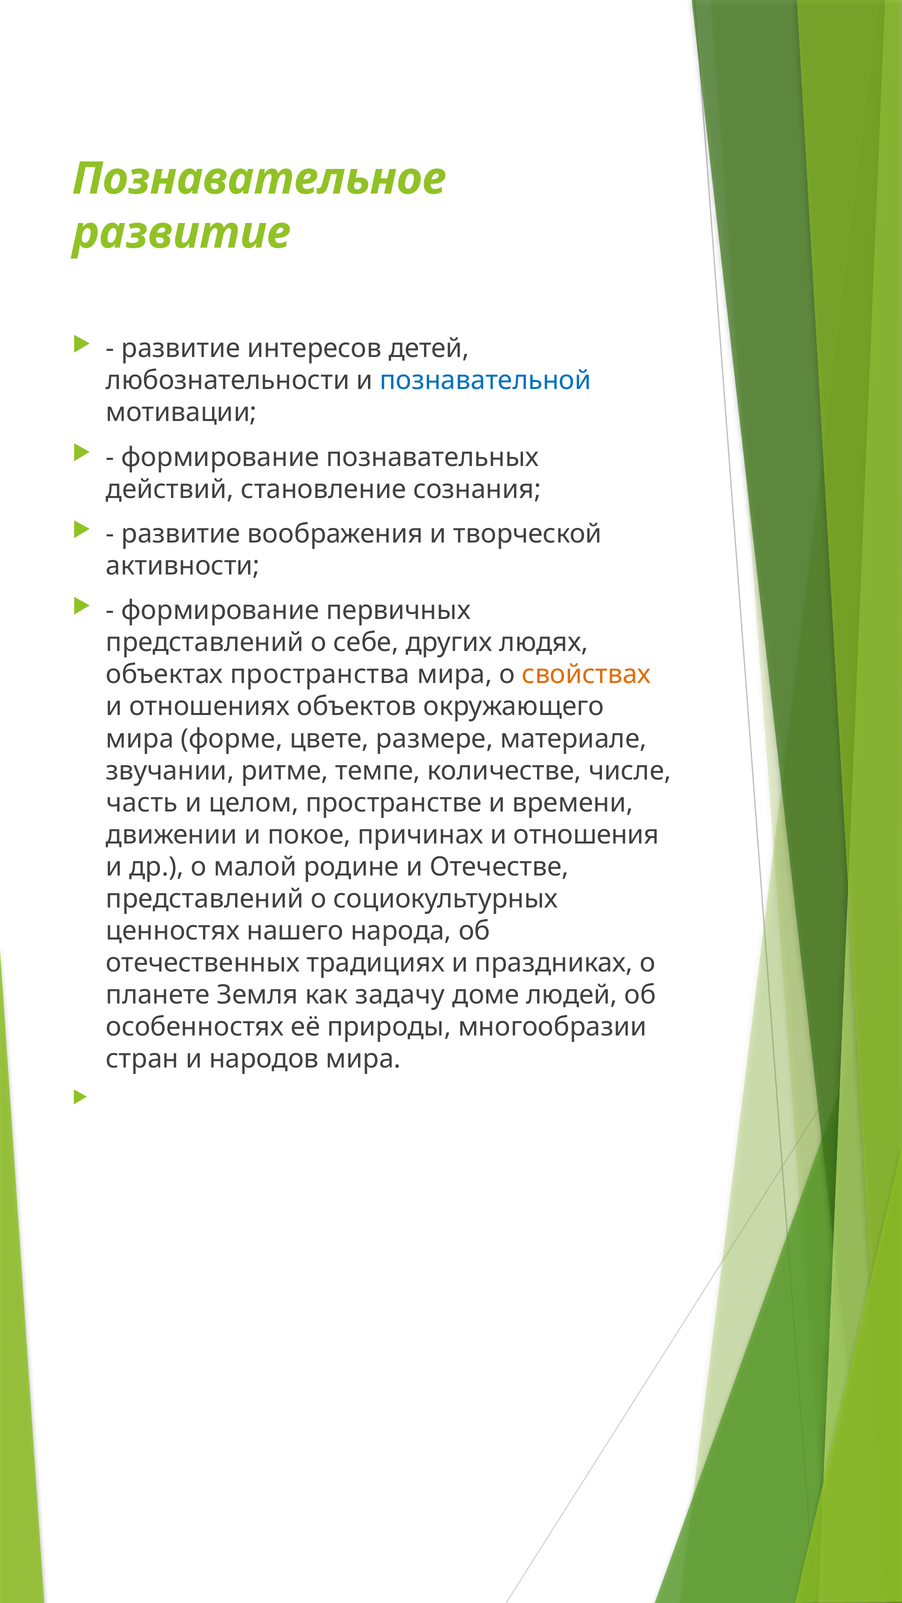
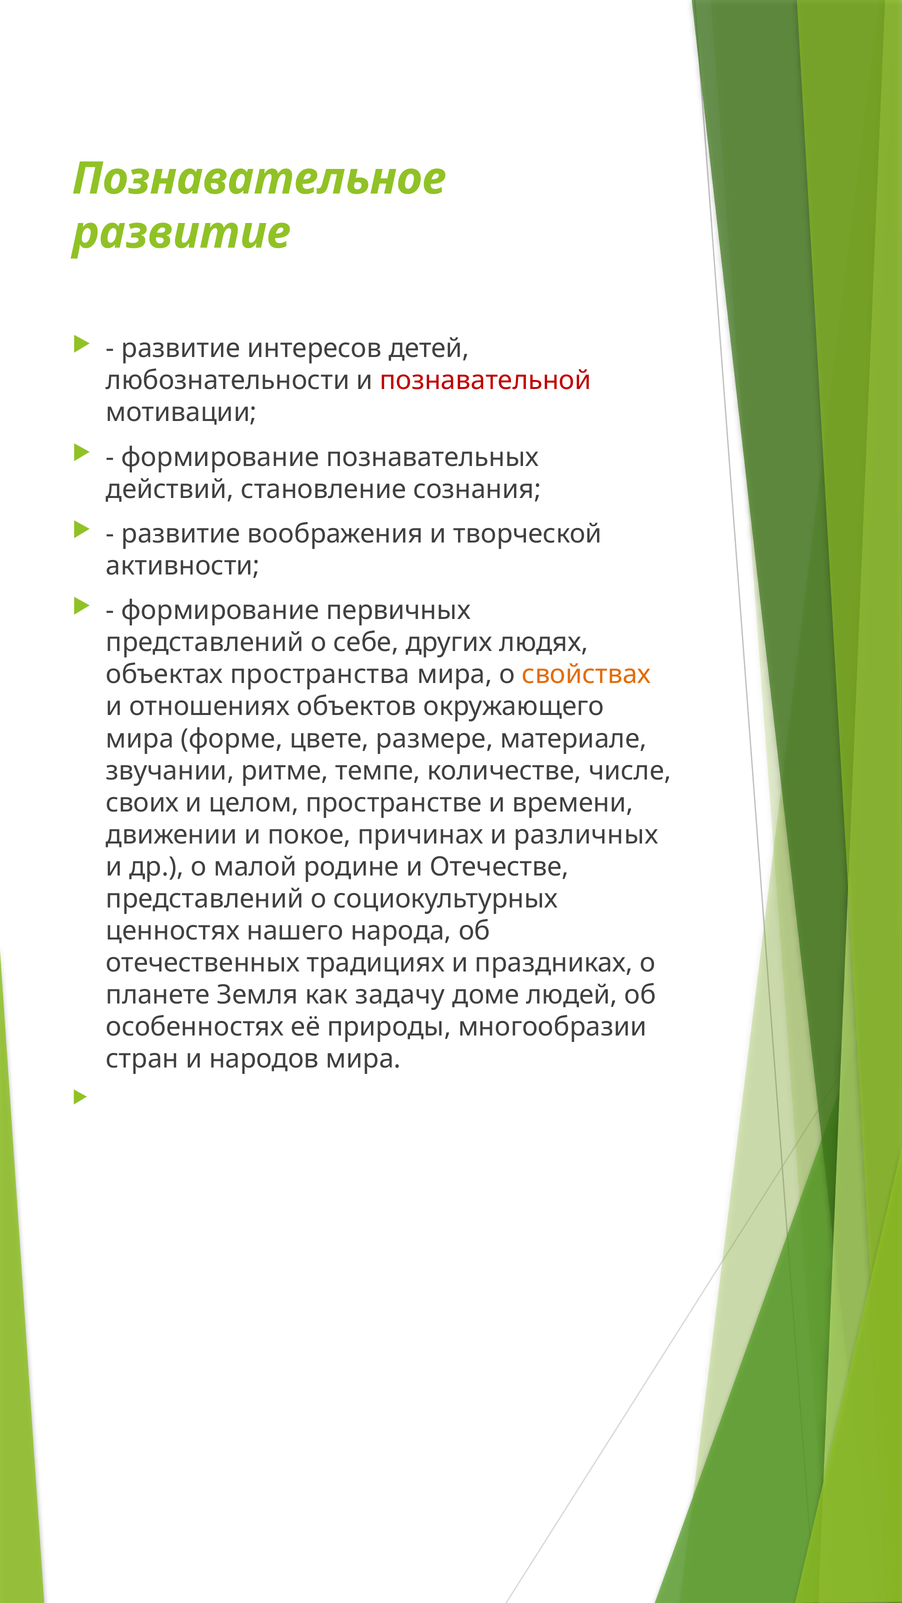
познавательной colour: blue -> red
часть: часть -> своих
отношения: отношения -> различных
